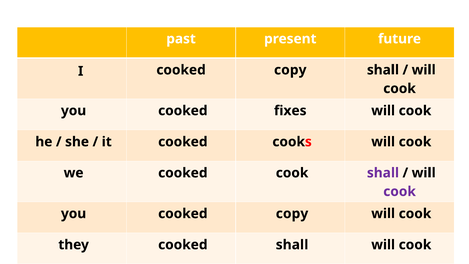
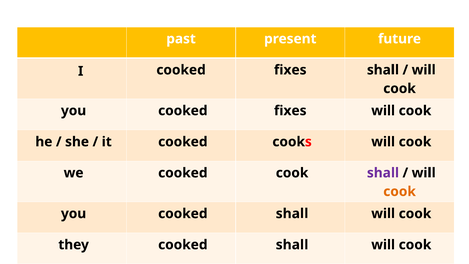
I cooked copy: copy -> fixes
cook at (400, 191) colour: purple -> orange
you cooked copy: copy -> shall
